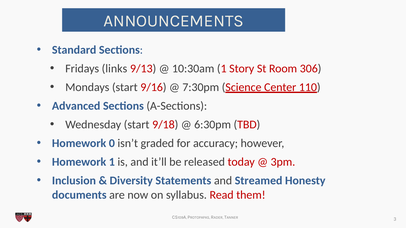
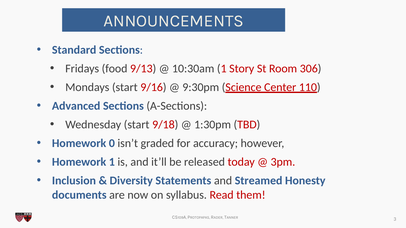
links: links -> food
7:30pm: 7:30pm -> 9:30pm
6:30pm: 6:30pm -> 1:30pm
